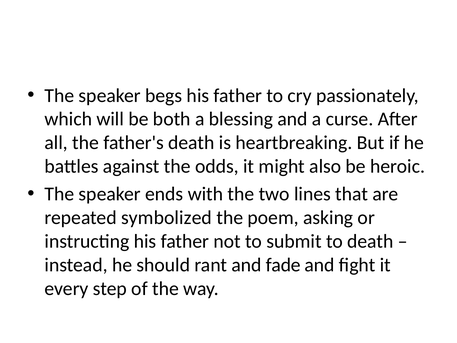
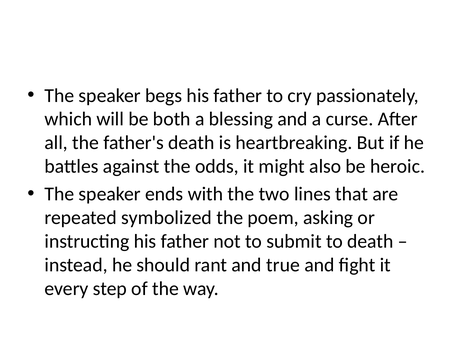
fade: fade -> true
